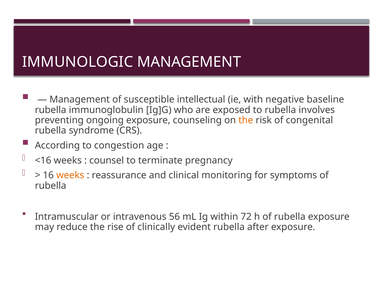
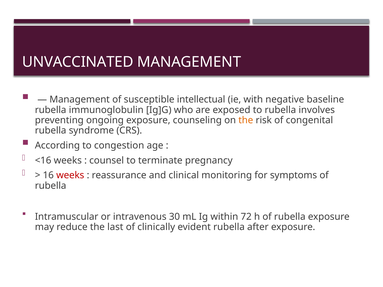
IMMUNOLOGIC: IMMUNOLOGIC -> UNVACCINATED
weeks at (70, 175) colour: orange -> red
56: 56 -> 30
rise: rise -> last
